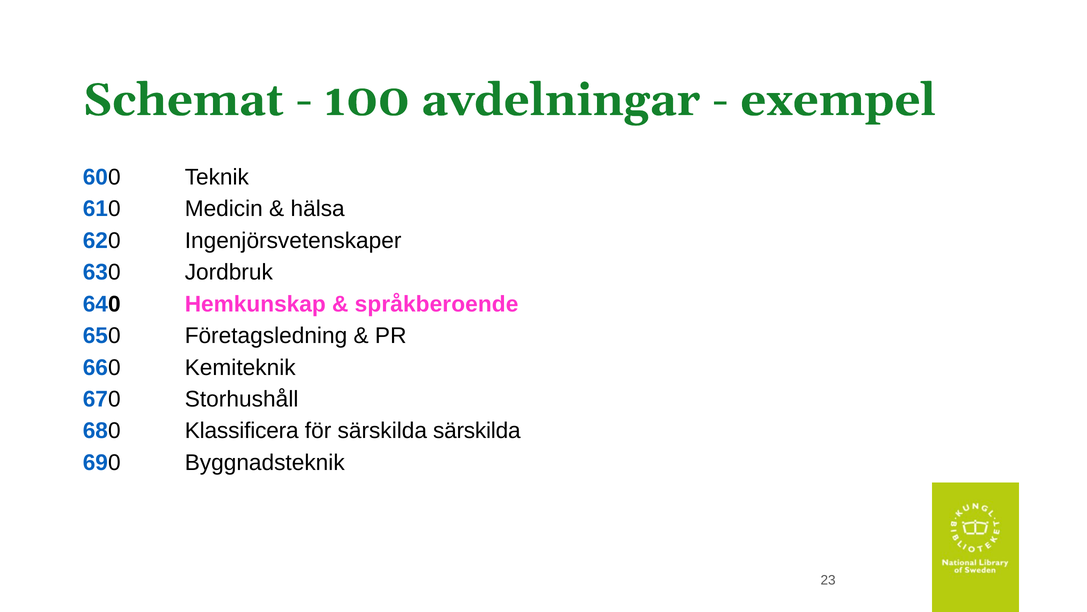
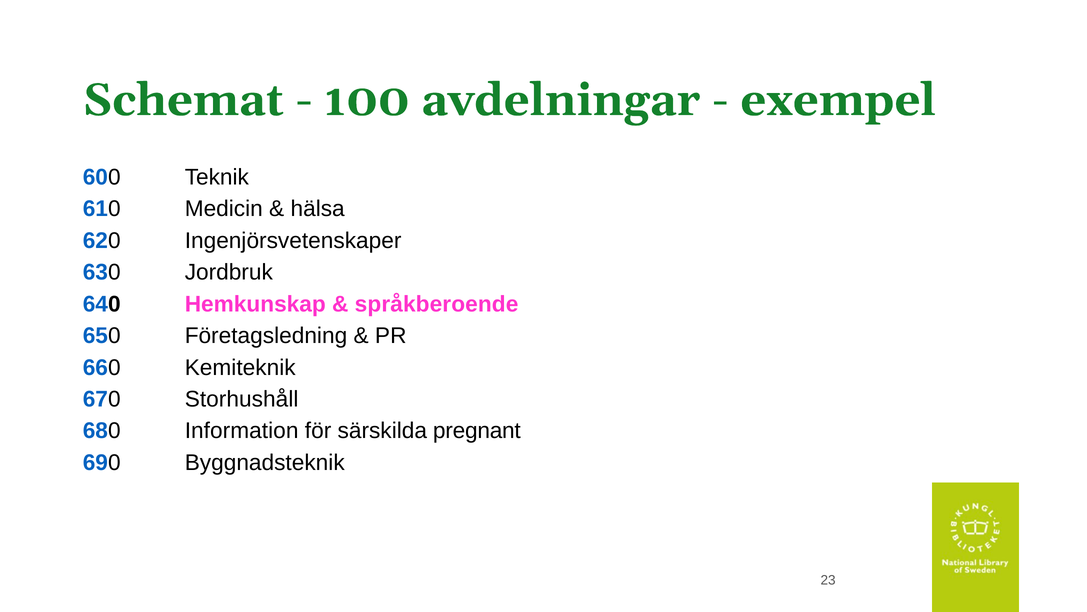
Klassificera: Klassificera -> Information
särskilda särskilda: särskilda -> pregnant
